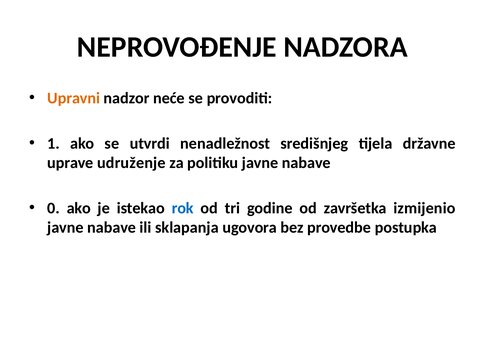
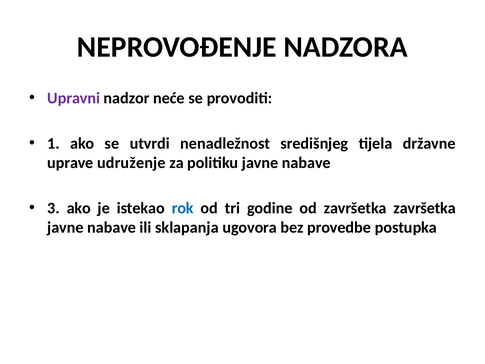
Upravni colour: orange -> purple
0: 0 -> 3
završetka izmijenio: izmijenio -> završetka
